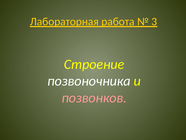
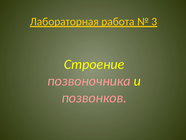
позвоночника colour: white -> pink
